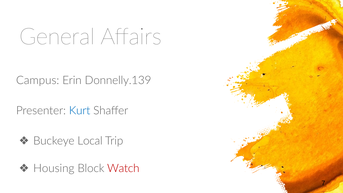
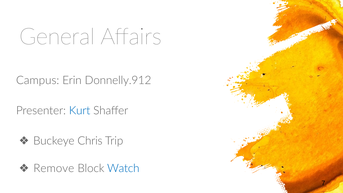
Donnelly.139: Donnelly.139 -> Donnelly.912
Local: Local -> Chris
Housing: Housing -> Remove
Watch colour: red -> blue
